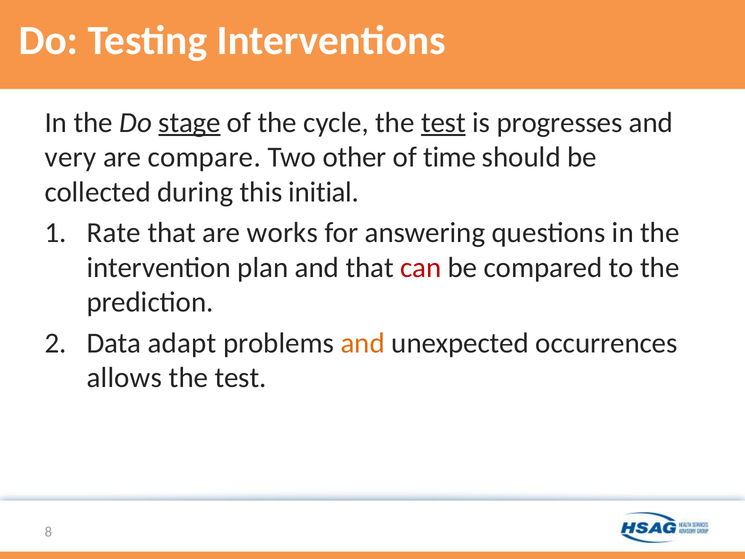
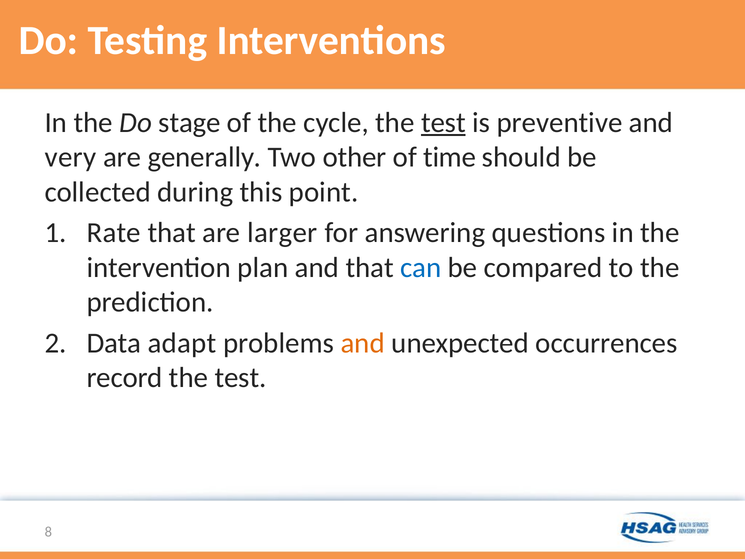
stage underline: present -> none
progresses: progresses -> preventive
compare: compare -> generally
initial: initial -> point
works: works -> larger
can colour: red -> blue
allows: allows -> record
